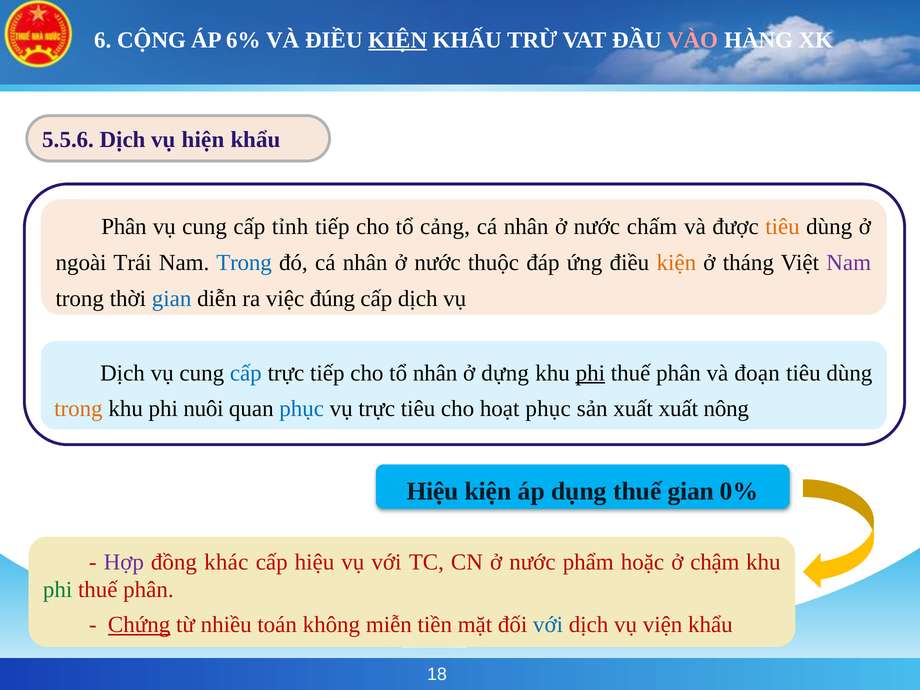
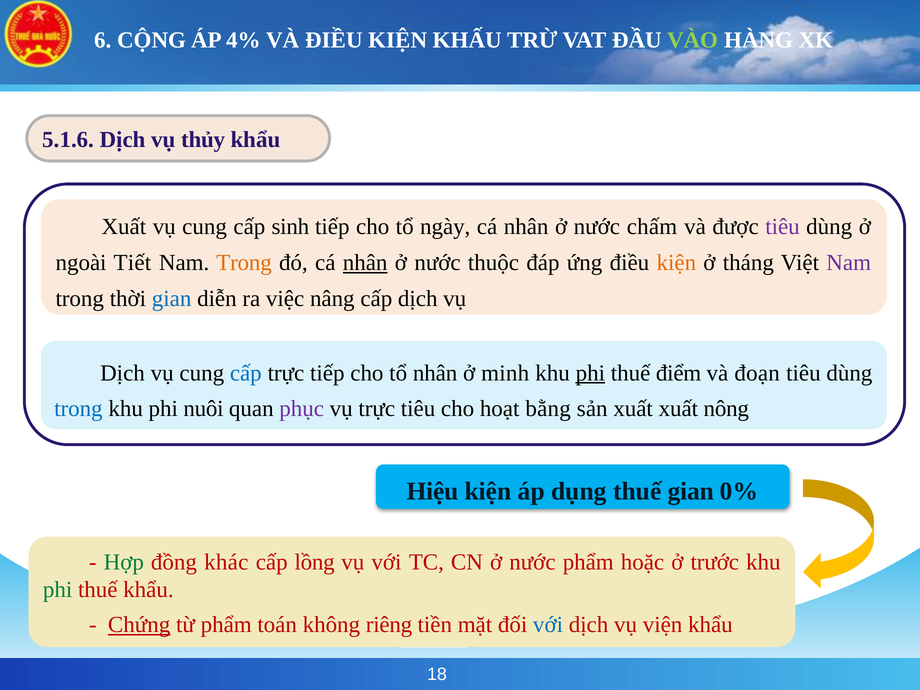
6%: 6% -> 4%
KIỆN at (398, 40) underline: present -> none
VÀO colour: pink -> light green
5.5.6: 5.5.6 -> 5.1.6
hiện: hiện -> thủy
Phân at (124, 227): Phân -> Xuất
tỉnh: tỉnh -> sinh
cảng: cảng -> ngày
tiêu at (782, 227) colour: orange -> purple
Trái: Trái -> Tiết
Trong at (244, 263) colour: blue -> orange
nhân at (365, 263) underline: none -> present
đúng: đúng -> nâng
dựng: dựng -> minh
phân at (678, 373): phân -> điểm
trong at (78, 409) colour: orange -> blue
phục at (302, 409) colour: blue -> purple
hoạt phục: phục -> bằng
Hợp colour: purple -> green
cấp hiệu: hiệu -> lồng
chậm: chậm -> trước
phân at (148, 590): phân -> khẩu
từ nhiều: nhiều -> phẩm
miễn: miễn -> riêng
